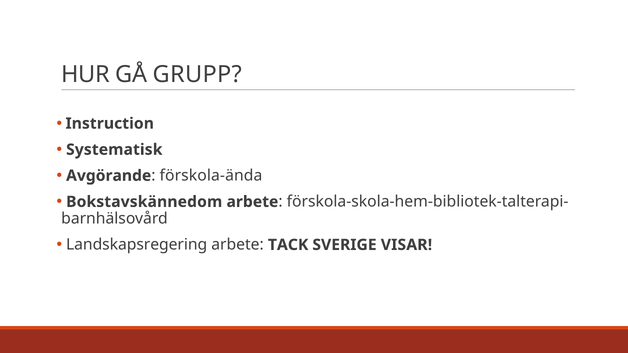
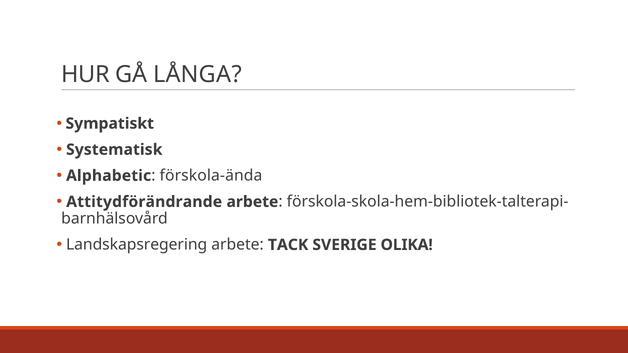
GRUPP: GRUPP -> LÅNGA
Instruction: Instruction -> Sympatiskt
Avgörande: Avgörande -> Alphabetic
Bokstavskännedom: Bokstavskännedom -> Attitydförändrande
VISAR: VISAR -> OLIKA
